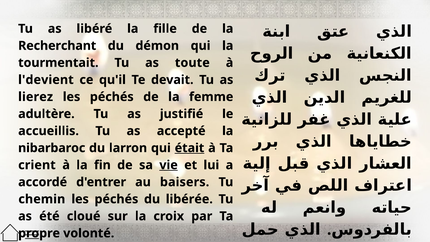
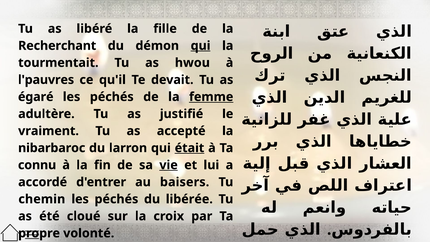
qui at (201, 46) underline: none -> present
toute: toute -> hwou
l'devient: l'devient -> l'pauvres
lierez: lierez -> égaré
femme underline: none -> present
accueillis: accueillis -> vraiment
crient: crient -> connu
